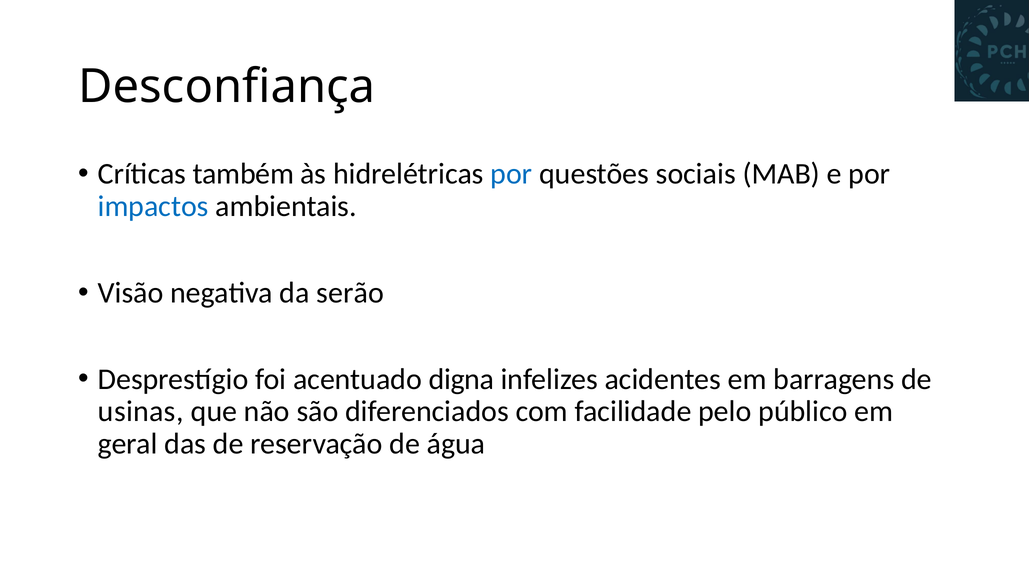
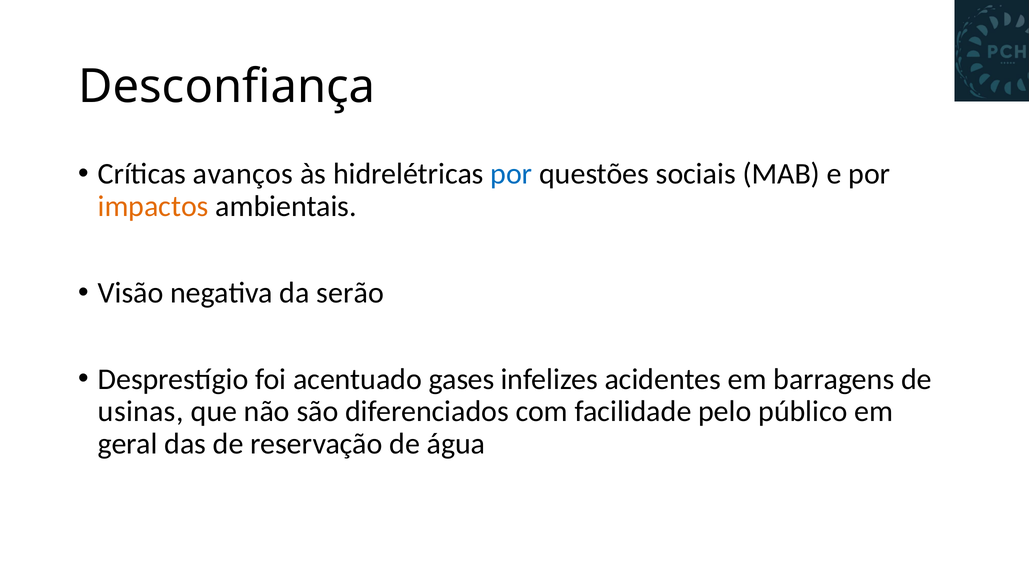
também: também -> avanços
impactos colour: blue -> orange
digna: digna -> gases
